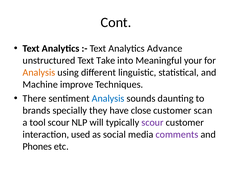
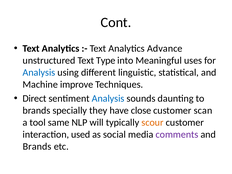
Take: Take -> Type
your: your -> uses
Analysis at (39, 72) colour: orange -> blue
There: There -> Direct
tool scour: scour -> same
scour at (152, 122) colour: purple -> orange
Phones at (37, 146): Phones -> Brands
